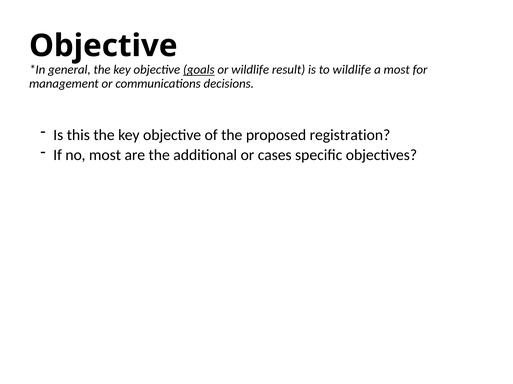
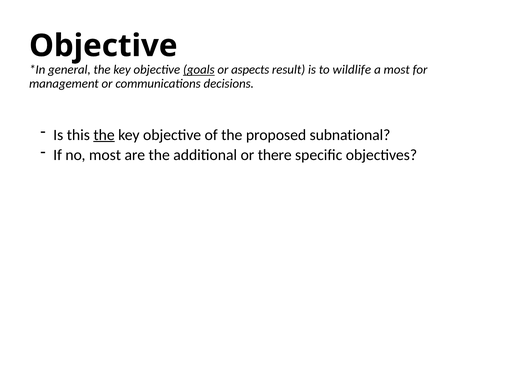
or wildlife: wildlife -> aspects
the at (104, 135) underline: none -> present
registration: registration -> subnational
cases: cases -> there
